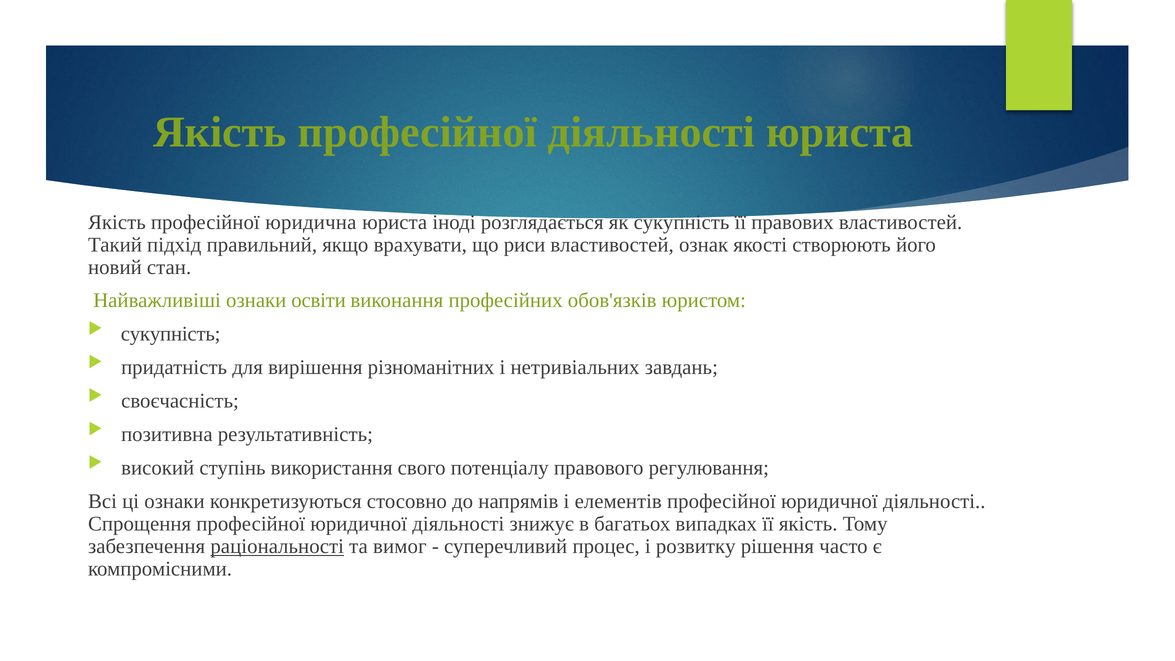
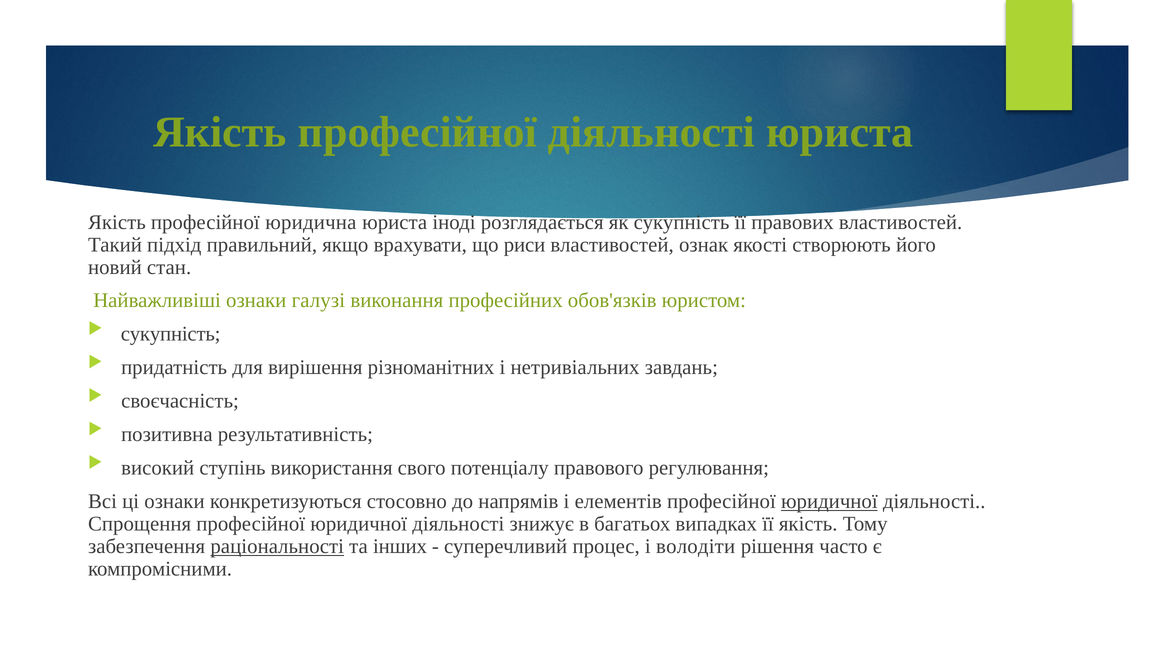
освіти: освіти -> галузі
юридичної at (829, 501) underline: none -> present
вимог: вимог -> інших
розвитку: розвитку -> володіти
